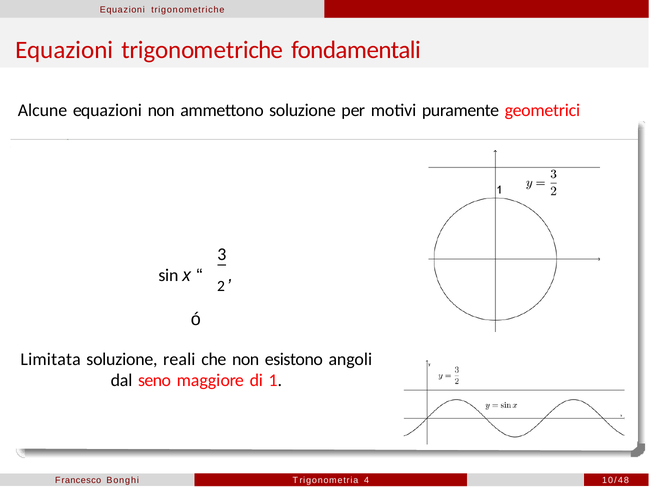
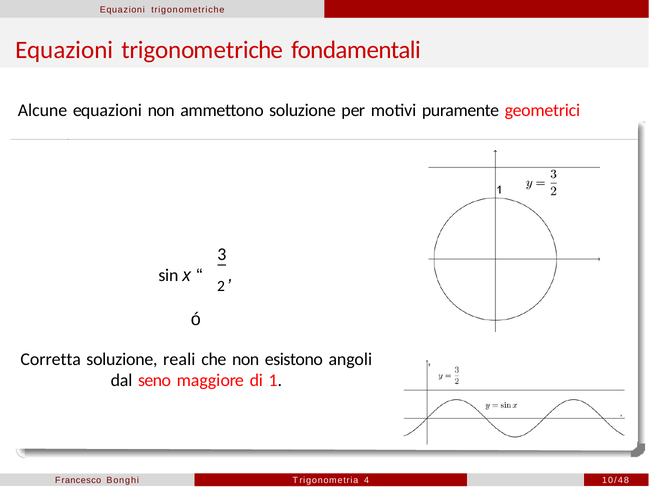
Limitata: Limitata -> Corretta
